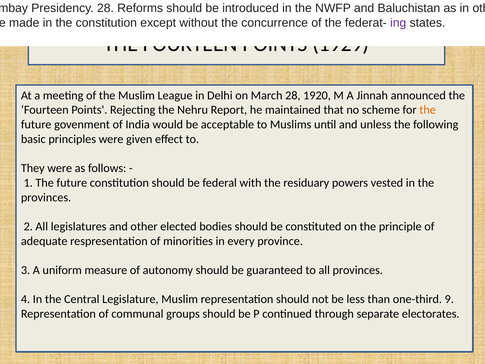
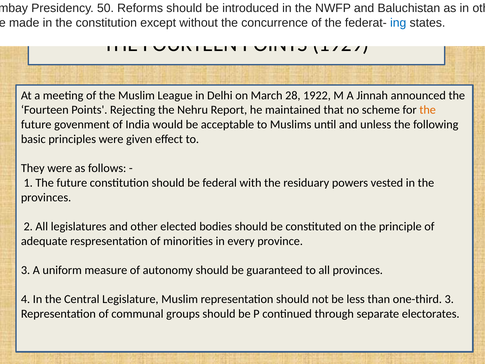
Presidency 28: 28 -> 50
ing colour: purple -> blue
1920: 1920 -> 1922
one-third 9: 9 -> 3
